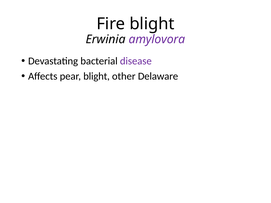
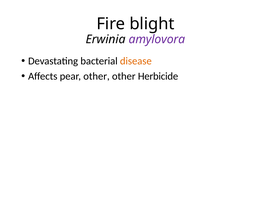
disease colour: purple -> orange
pear blight: blight -> other
Delaware: Delaware -> Herbicide
